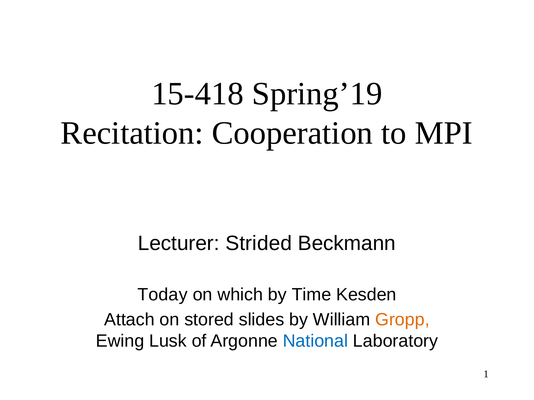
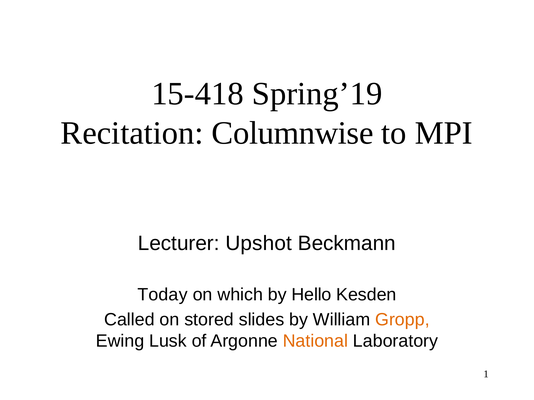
Cooperation: Cooperation -> Columnwise
Strided: Strided -> Upshot
Time: Time -> Hello
Attach: Attach -> Called
National colour: blue -> orange
